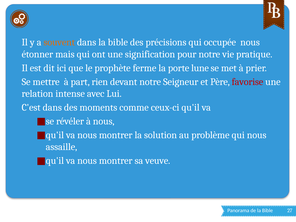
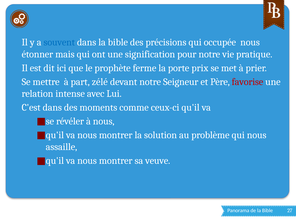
souvent colour: orange -> blue
lune: lune -> prix
rien: rien -> zélé
